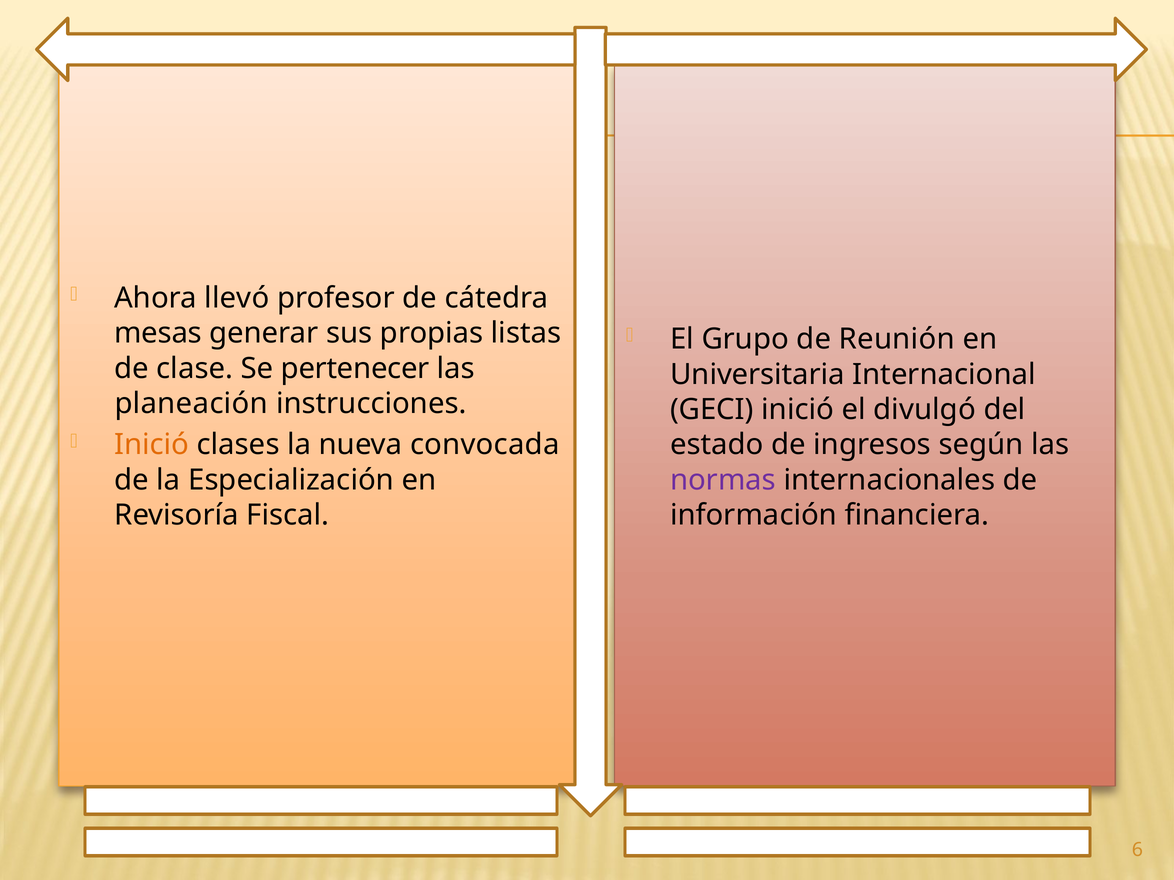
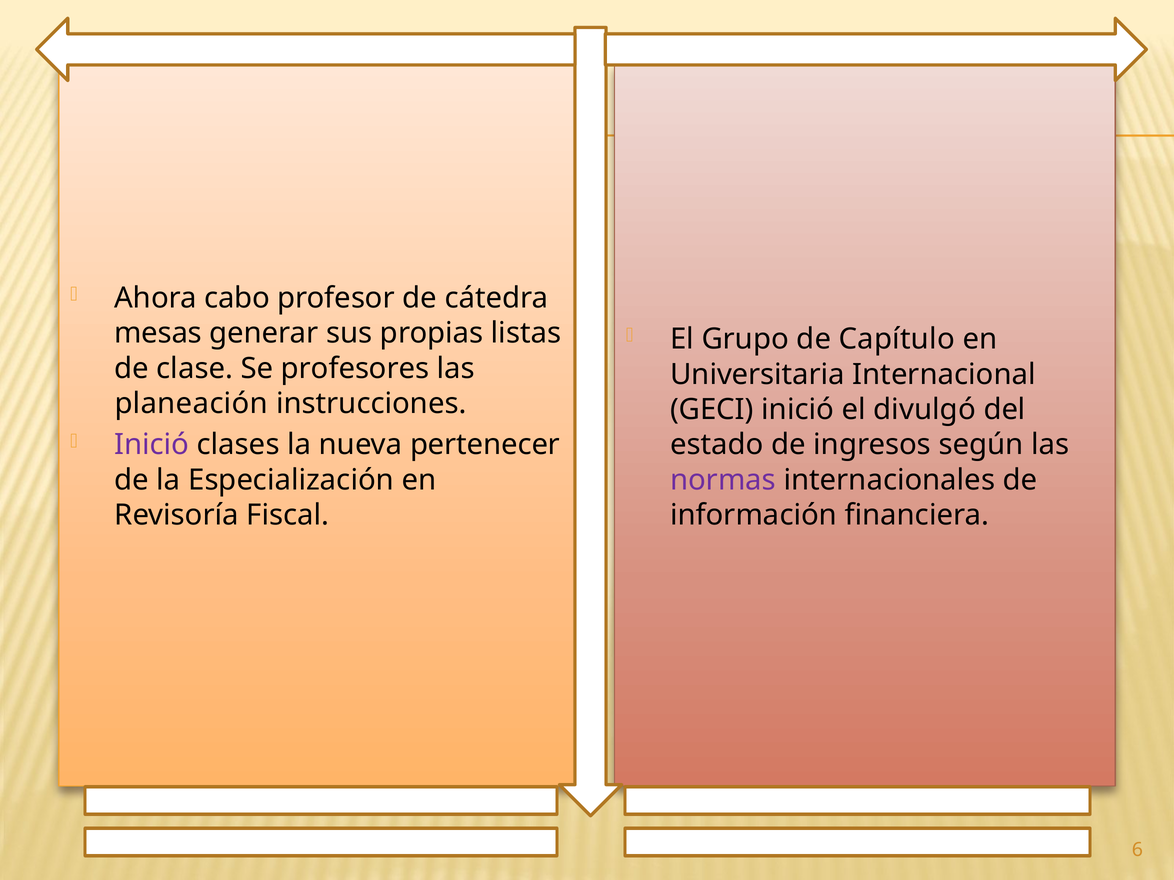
llevó: llevó -> cabo
Reunión: Reunión -> Capítulo
pertenecer: pertenecer -> profesores
Inició at (152, 445) colour: orange -> purple
convocada: convocada -> pertenecer
